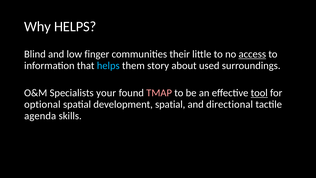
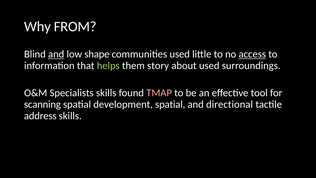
Why HELPS: HELPS -> FROM
and at (56, 54) underline: none -> present
finger: finger -> shape
communities their: their -> used
helps at (108, 66) colour: light blue -> light green
Specialists your: your -> skills
tool underline: present -> none
optional: optional -> scanning
agenda: agenda -> address
